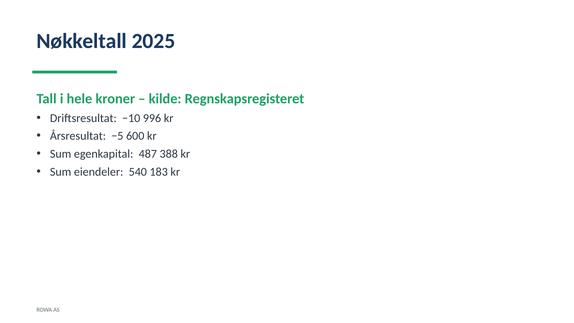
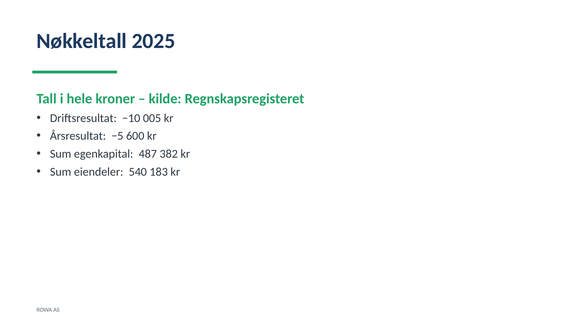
996: 996 -> 005
388: 388 -> 382
